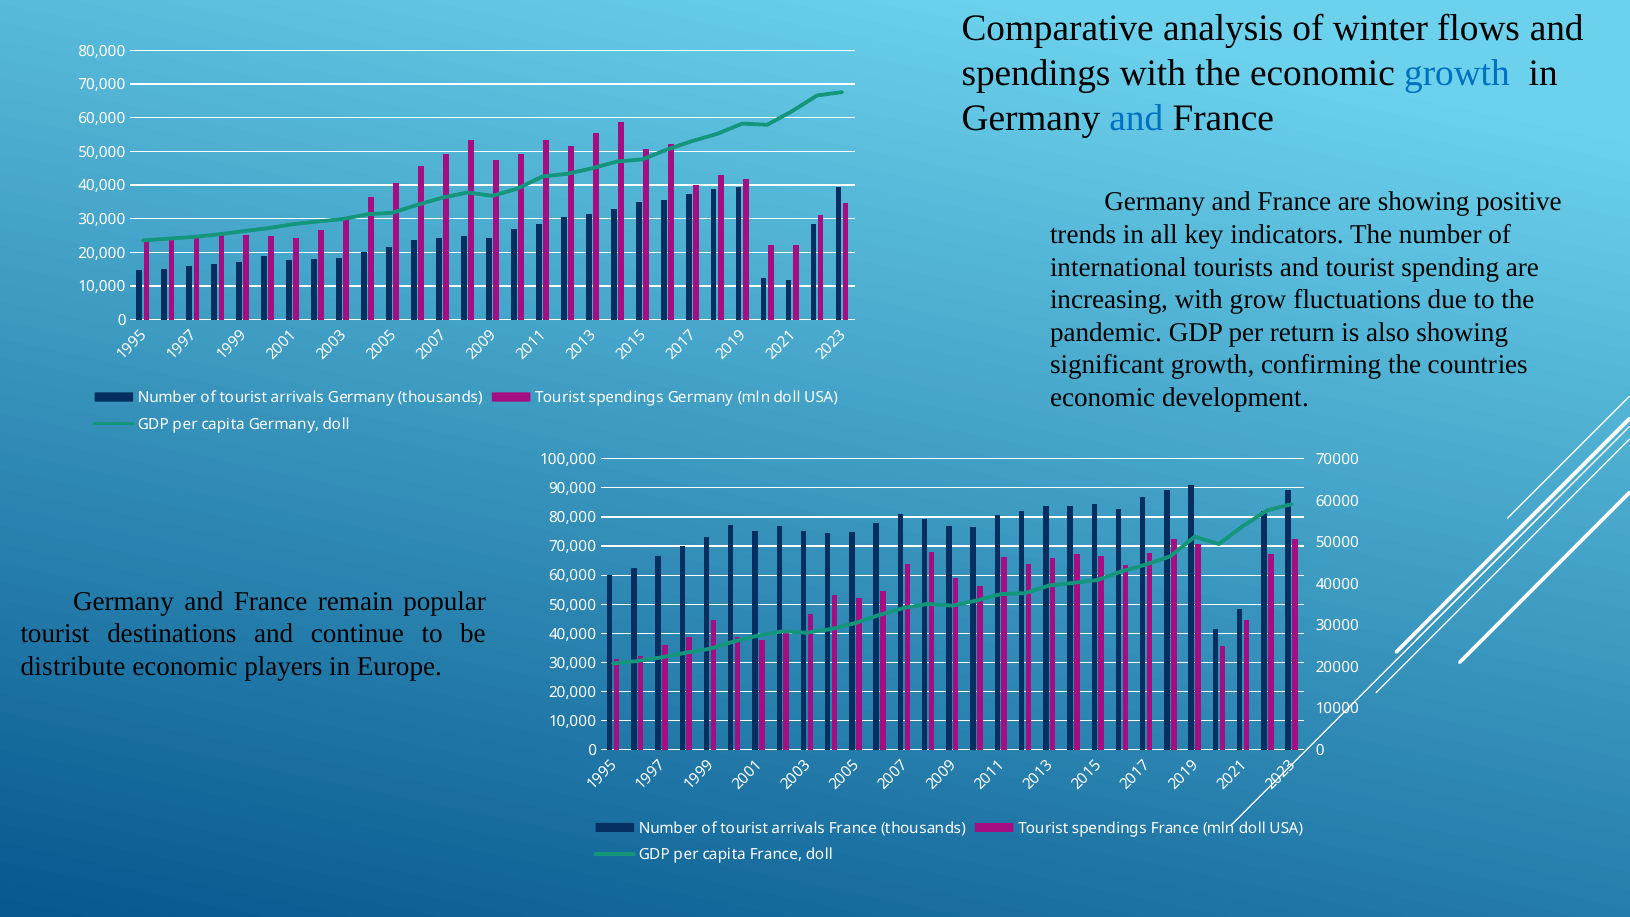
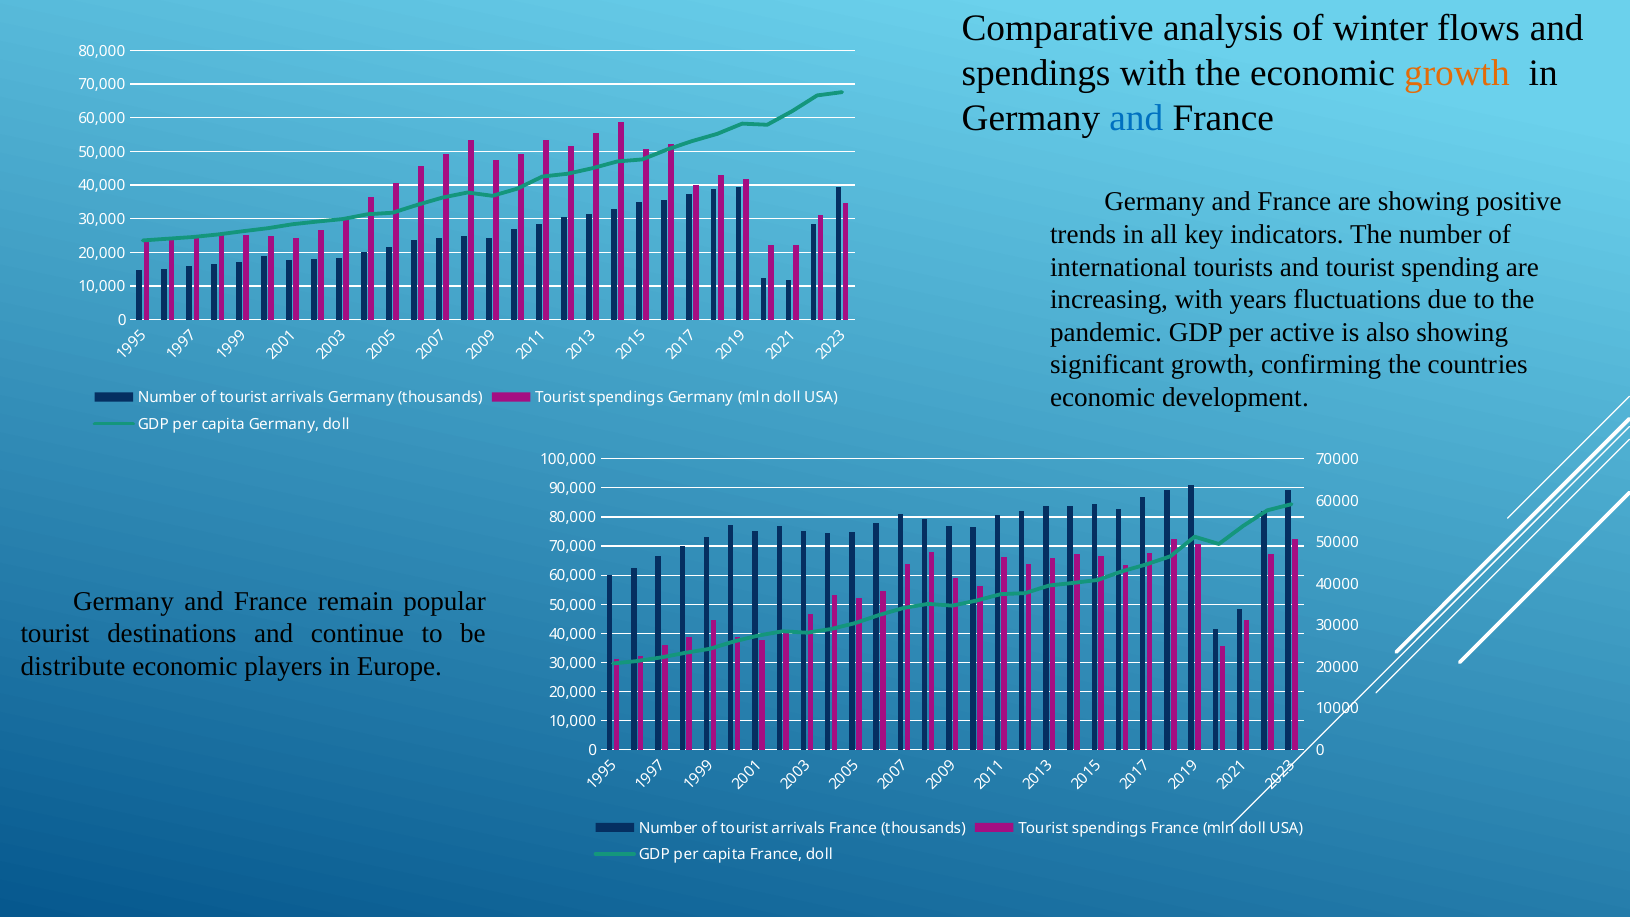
growth at (1457, 73) colour: blue -> orange
grow: grow -> years
return: return -> active
